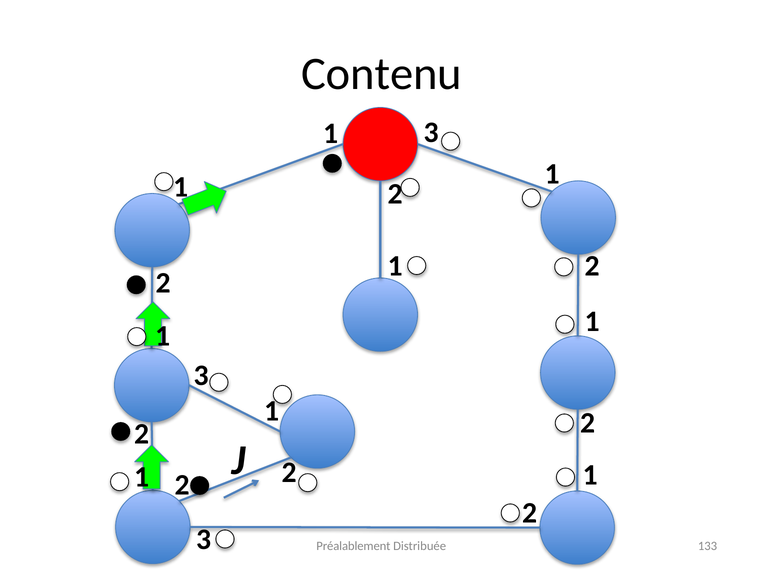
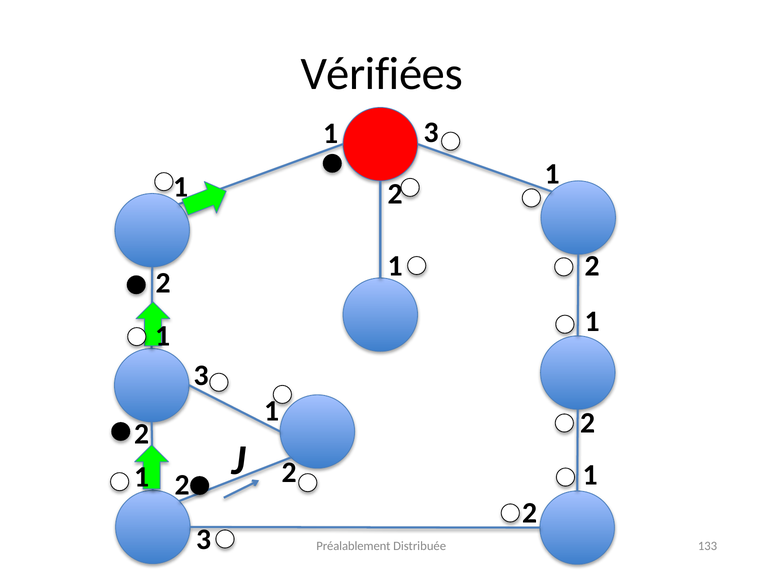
Contenu: Contenu -> Vérifiées
